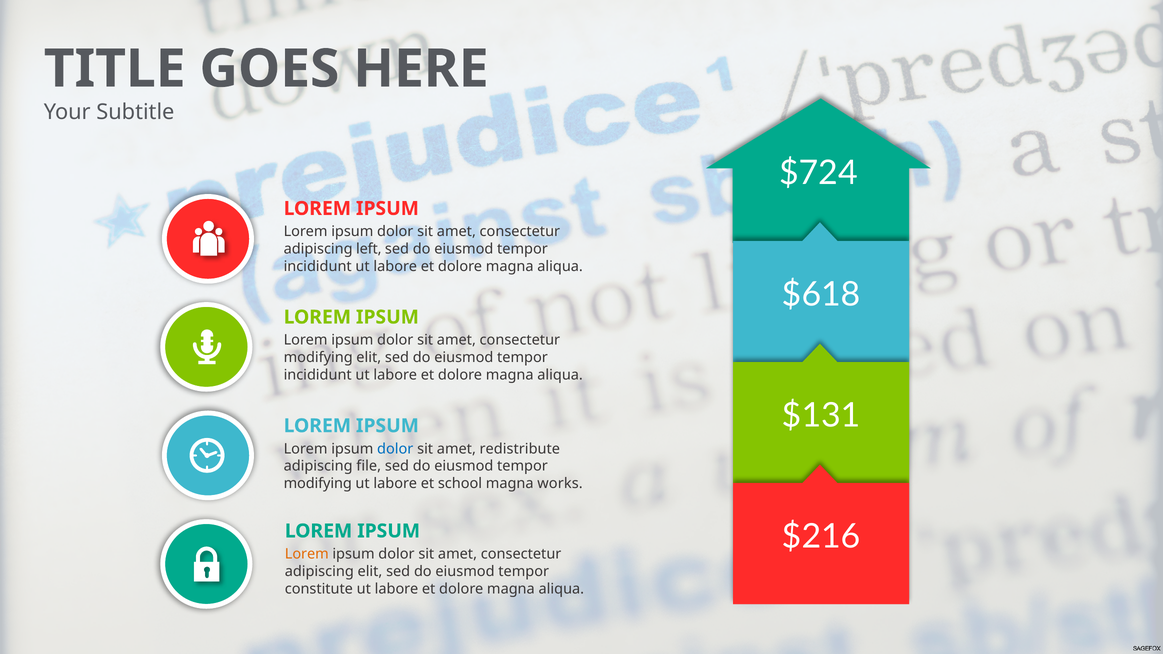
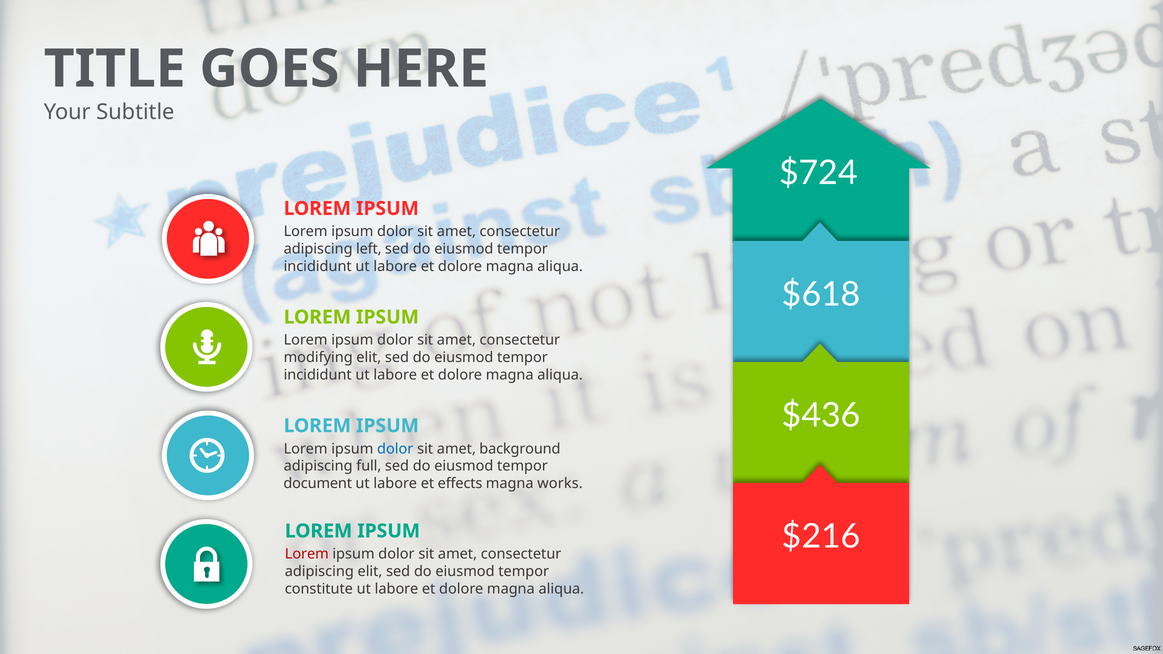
$131: $131 -> $436
redistribute: redistribute -> background
file: file -> full
modifying at (318, 484): modifying -> document
school: school -> effects
Lorem at (307, 554) colour: orange -> red
